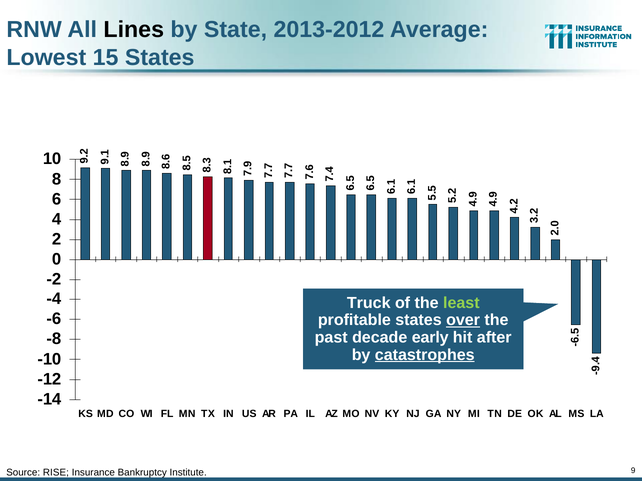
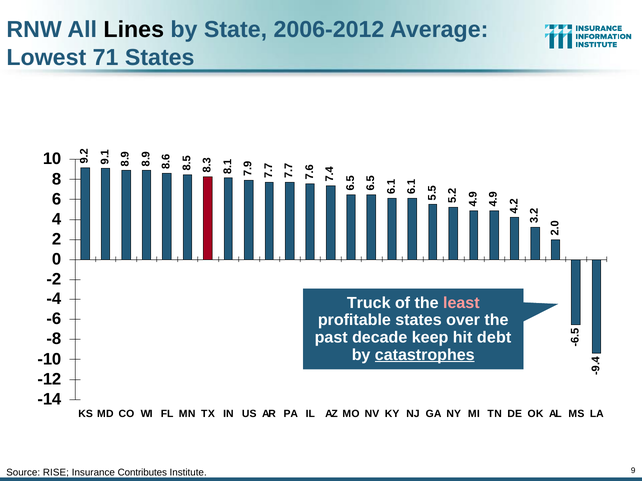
2013-2012: 2013-2012 -> 2006-2012
15: 15 -> 71
least colour: light green -> pink
over underline: present -> none
early: early -> keep
after: after -> debt
Bankruptcy: Bankruptcy -> Contributes
